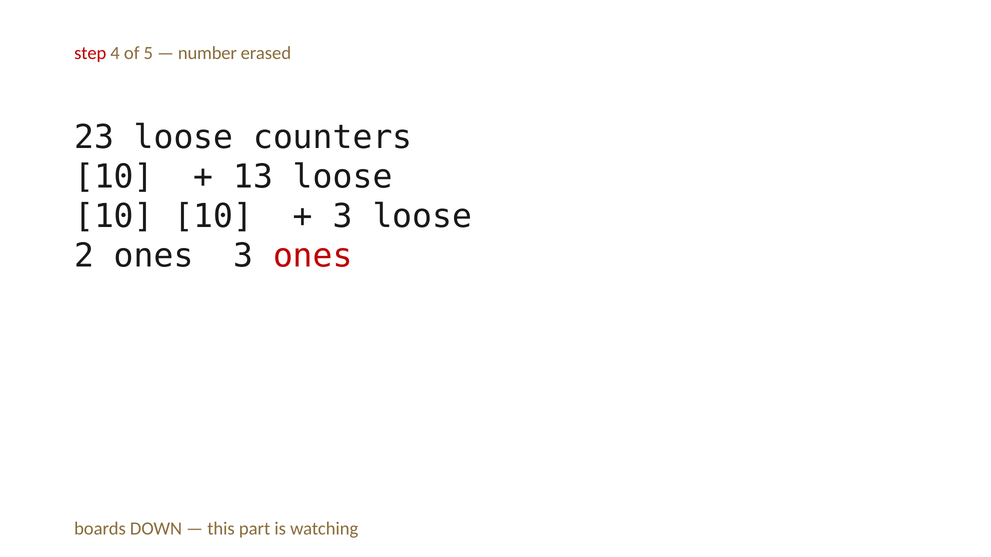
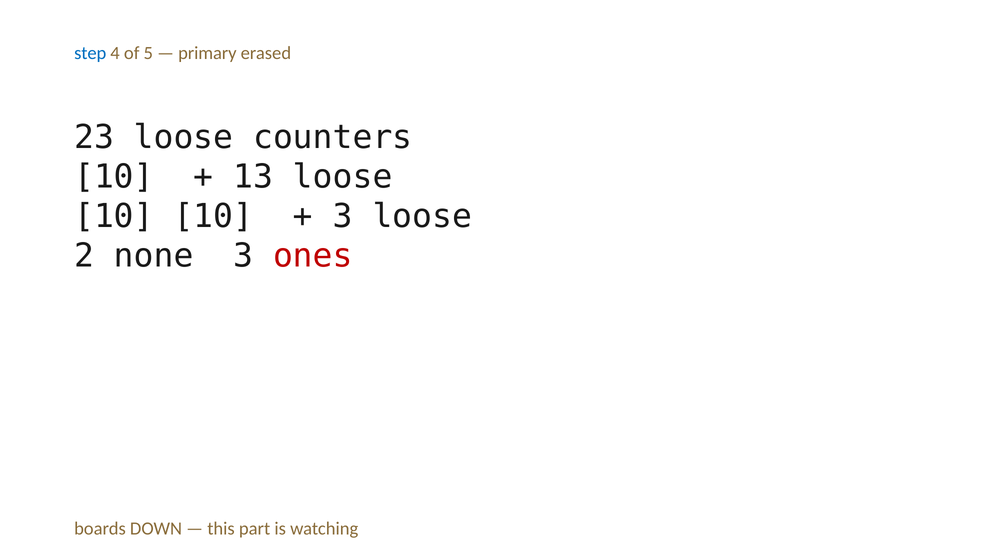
step colour: red -> blue
number: number -> primary
2 ones: ones -> none
